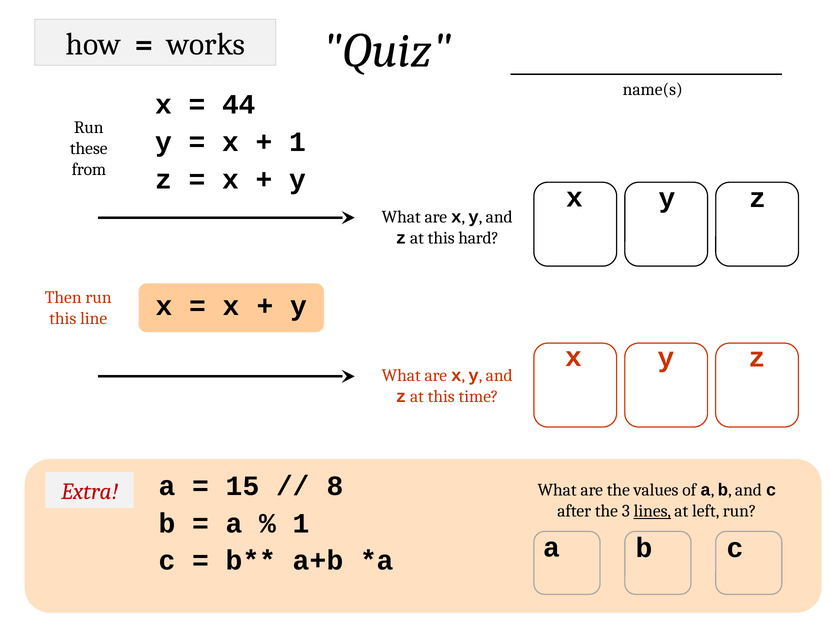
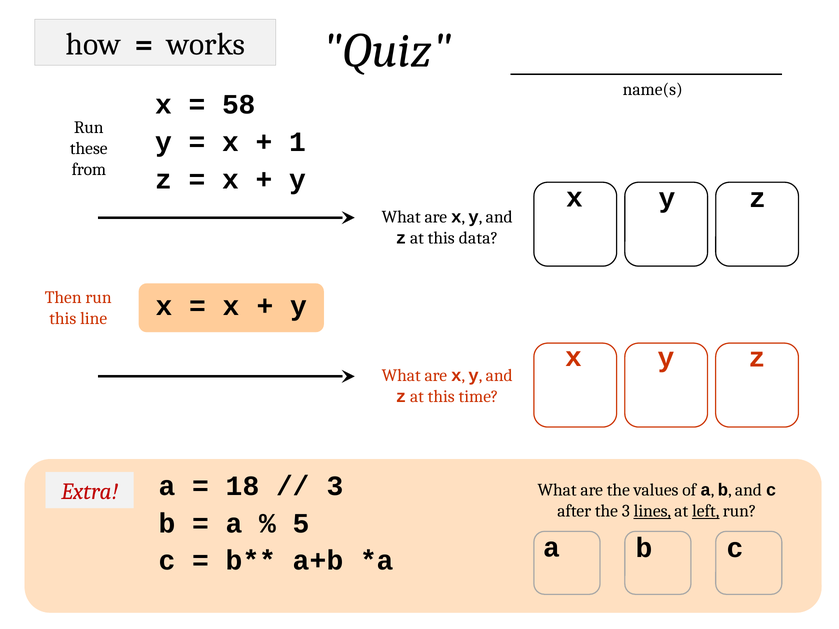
44: 44 -> 58
hard: hard -> data
15: 15 -> 18
8 at (335, 486): 8 -> 3
left underline: none -> present
1 at (301, 523): 1 -> 5
